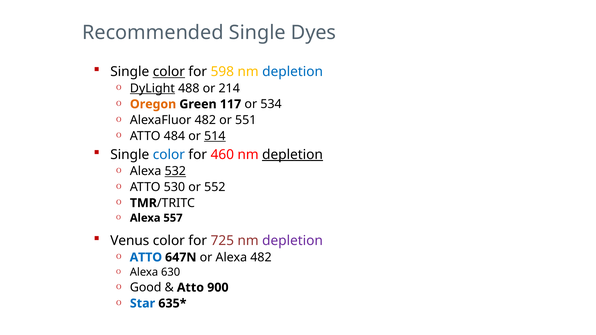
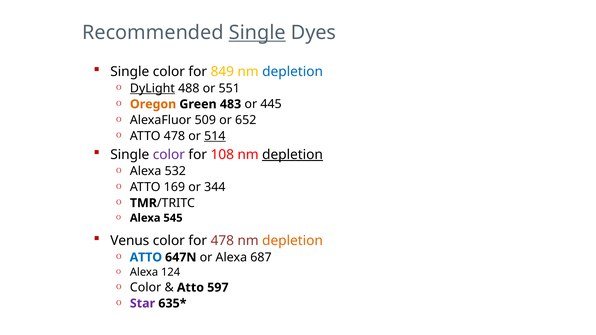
Single at (257, 33) underline: none -> present
color at (169, 72) underline: present -> none
598: 598 -> 849
214: 214 -> 551
117: 117 -> 483
534: 534 -> 445
AlexaFluor 482: 482 -> 509
551: 551 -> 652
ATTO 484: 484 -> 478
color at (169, 155) colour: blue -> purple
460: 460 -> 108
532 underline: present -> none
530: 530 -> 169
552: 552 -> 344
557: 557 -> 545
for 725: 725 -> 478
depletion at (293, 241) colour: purple -> orange
Alexa 482: 482 -> 687
630: 630 -> 124
Good at (146, 288): Good -> Color
900: 900 -> 597
Star colour: blue -> purple
